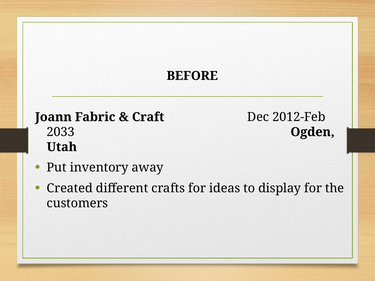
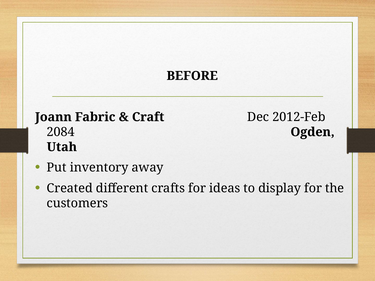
2033: 2033 -> 2084
